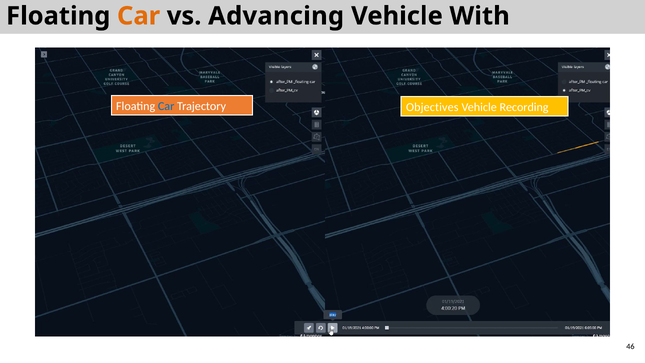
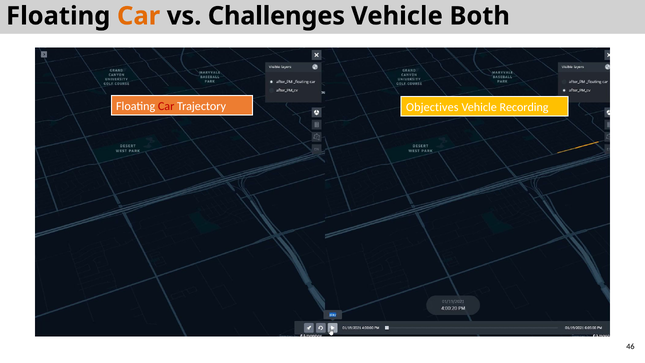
Advancing: Advancing -> Challenges
With: With -> Both
Car at (166, 106) colour: blue -> red
